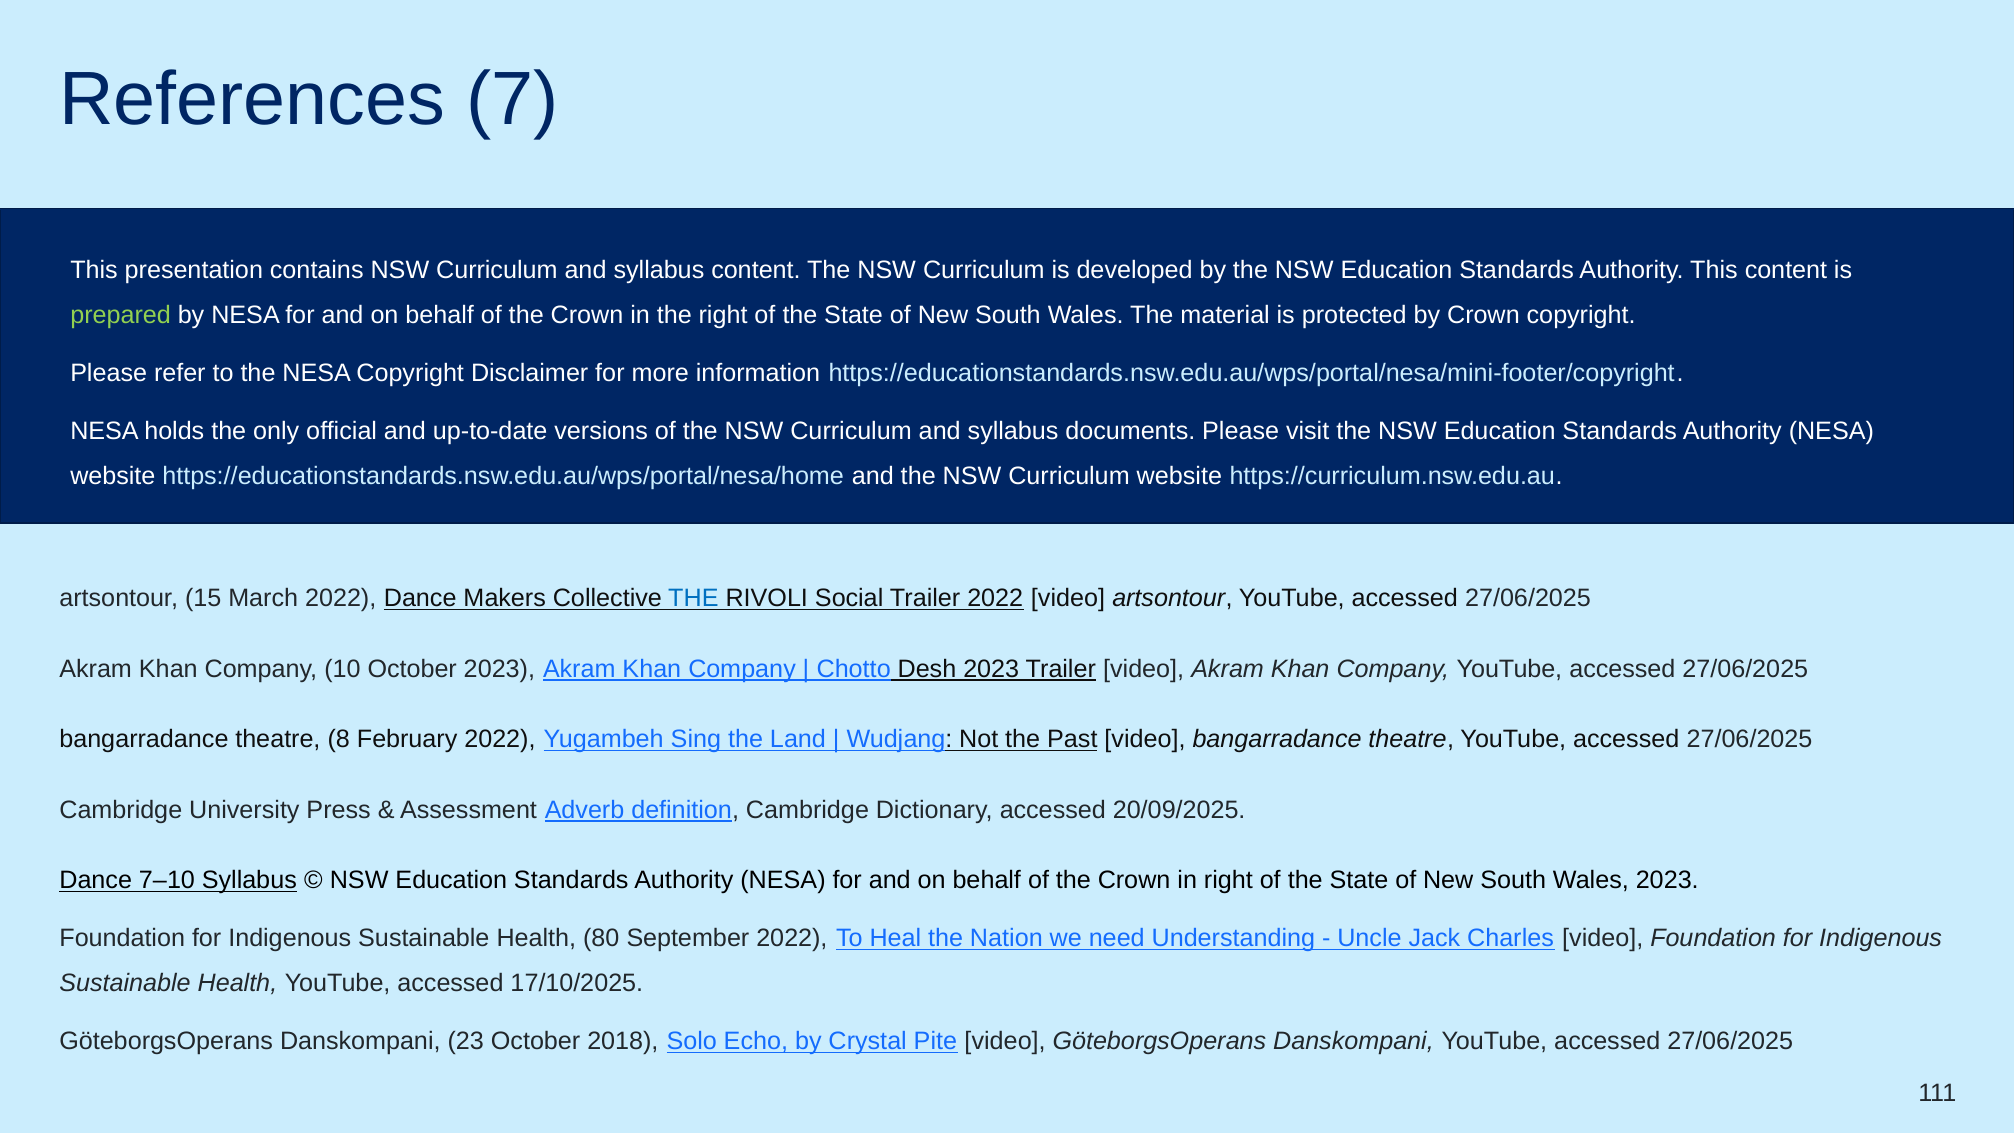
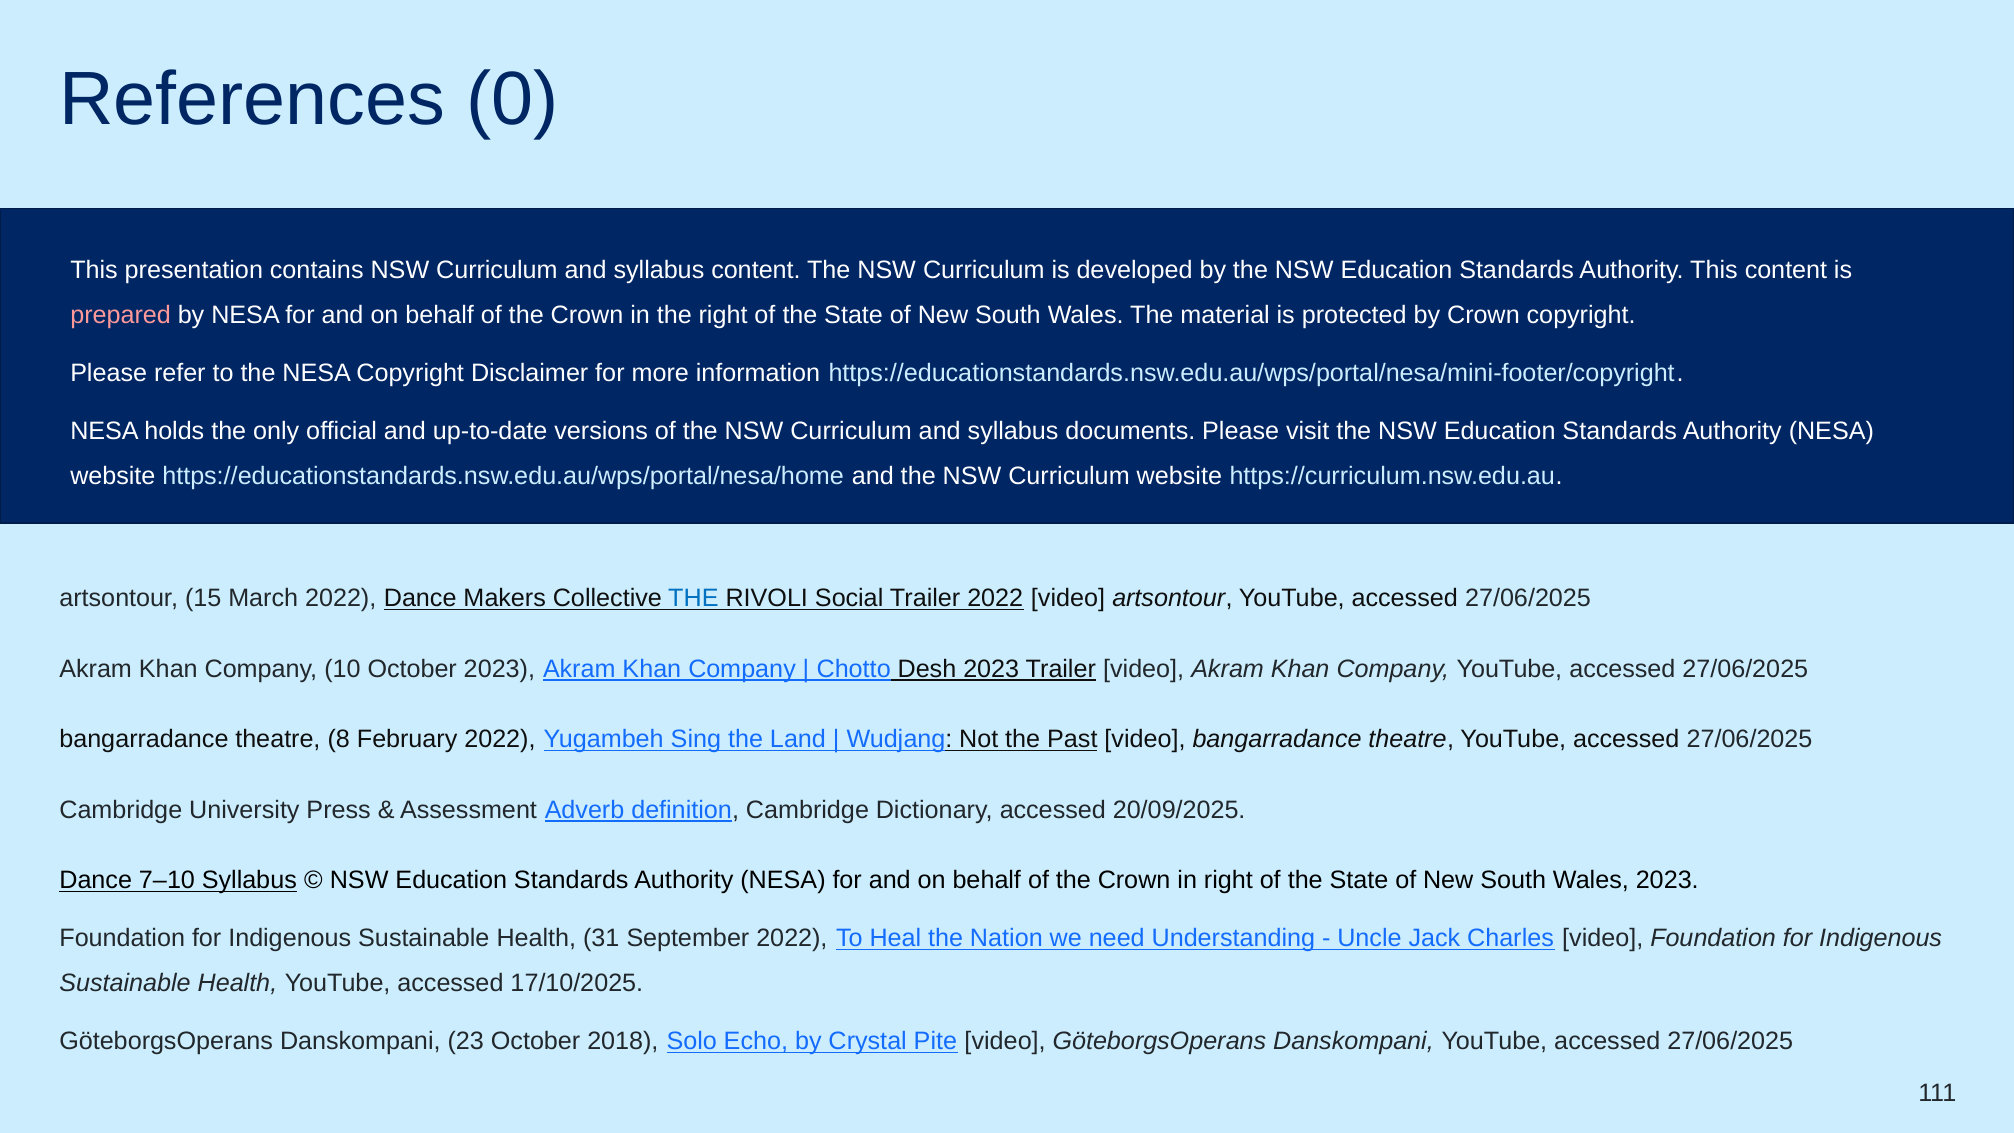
7: 7 -> 0
prepared colour: light green -> pink
80: 80 -> 31
